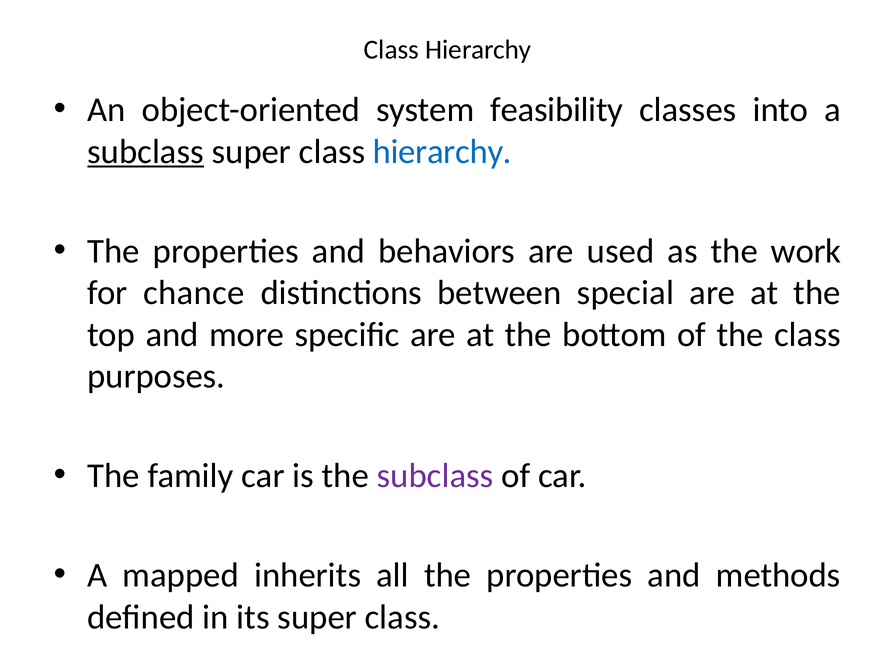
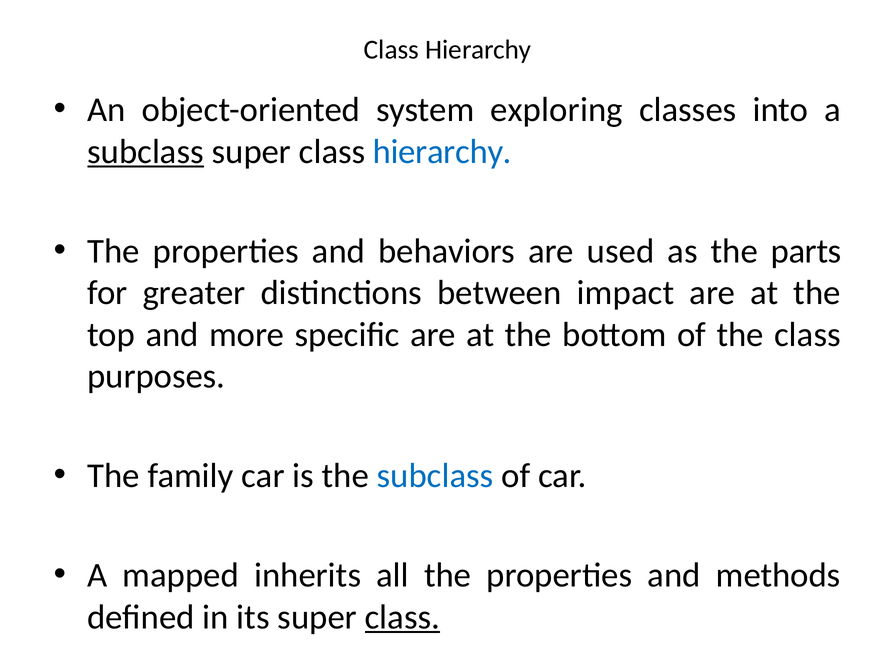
feasibility: feasibility -> exploring
work: work -> parts
chance: chance -> greater
special: special -> impact
subclass at (435, 476) colour: purple -> blue
class at (402, 617) underline: none -> present
